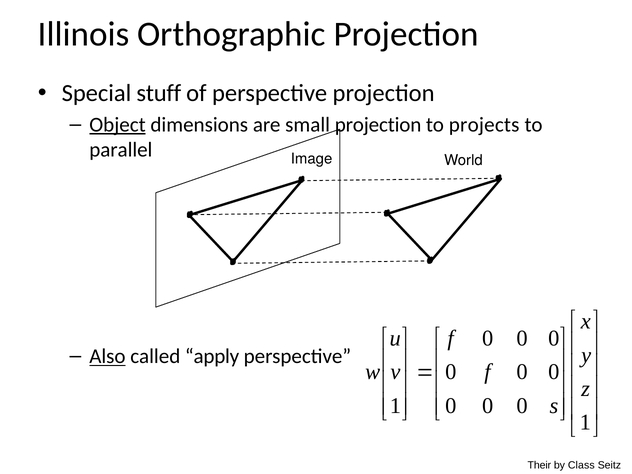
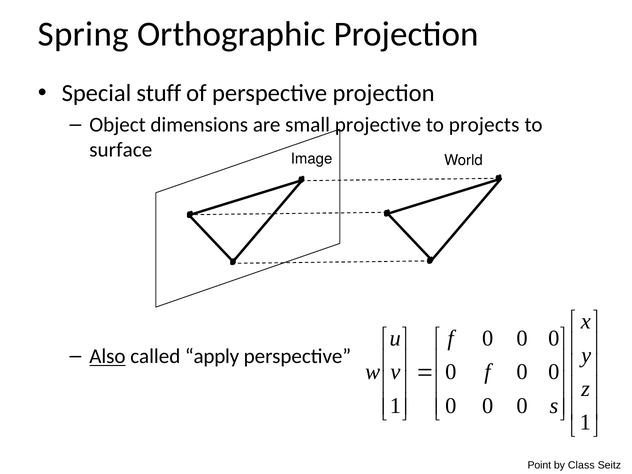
Illinois: Illinois -> Spring
Object underline: present -> none
small projection: projection -> projective
parallel: parallel -> surface
Their: Their -> Point
